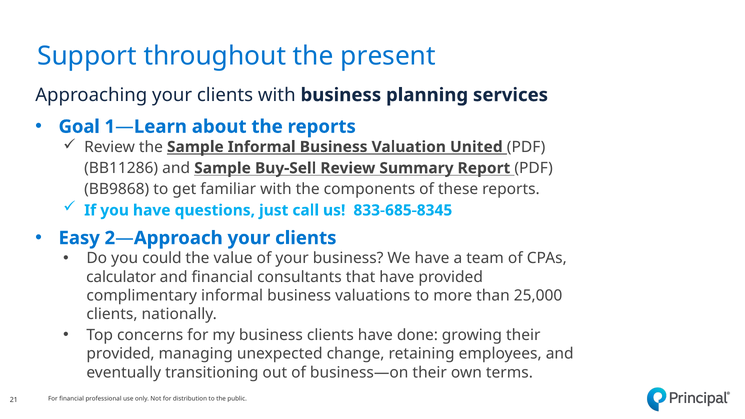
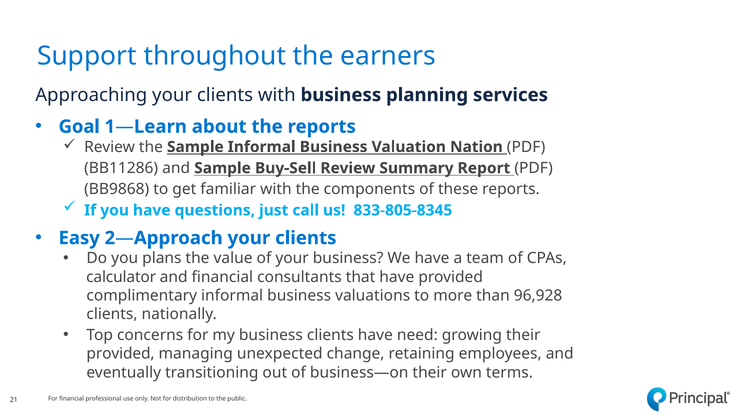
present: present -> earners
United: United -> Nation
833-685-8345: 833-685-8345 -> 833-805-8345
could: could -> plans
25,000: 25,000 -> 96,928
done: done -> need
